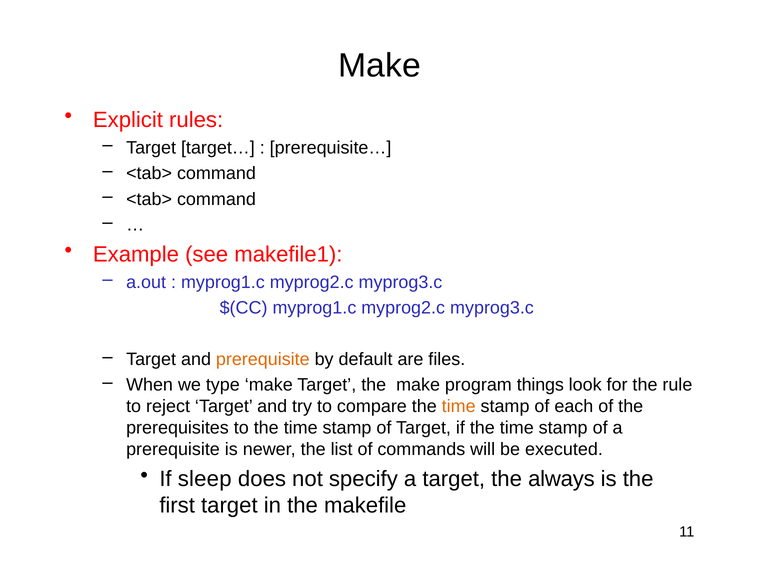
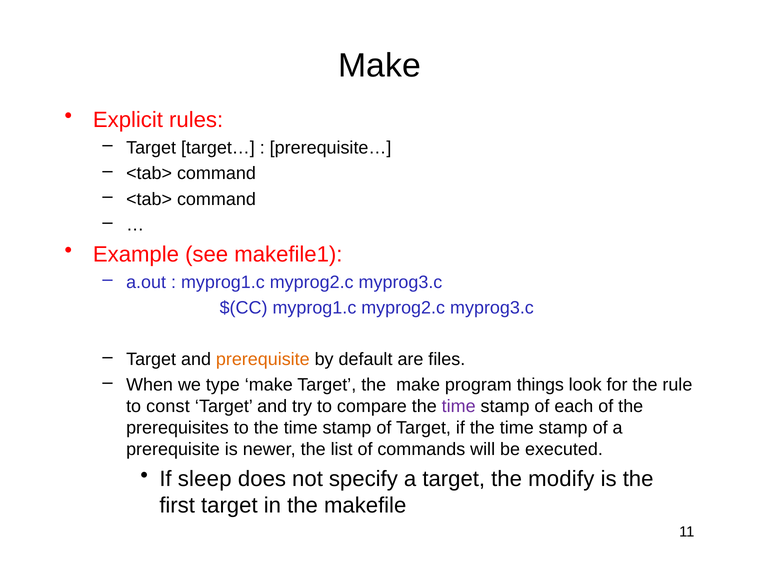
reject: reject -> const
time at (459, 407) colour: orange -> purple
always: always -> modify
